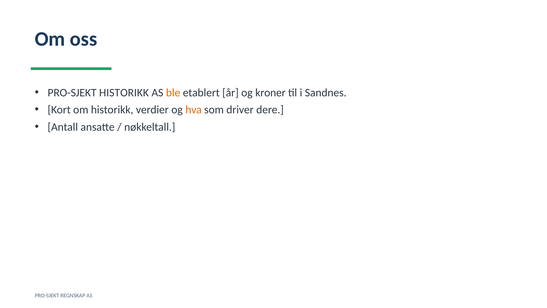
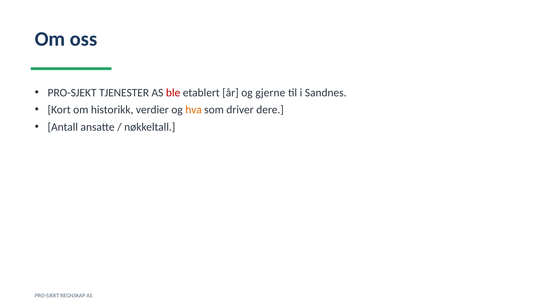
PRO-SJEKT HISTORIKK: HISTORIKK -> TJENESTER
ble colour: orange -> red
kroner: kroner -> gjerne
